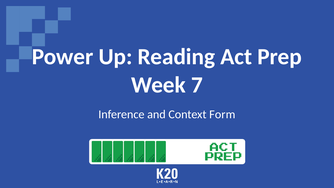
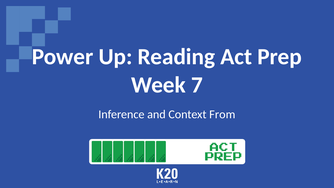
Form: Form -> From
